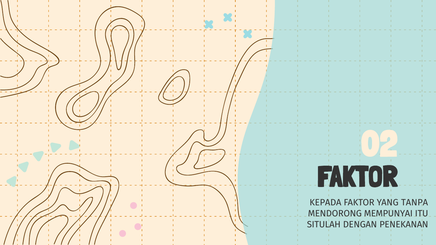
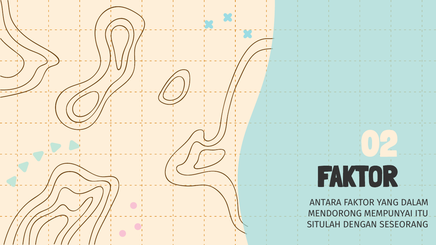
KEPADA: KEPADA -> ANTARA
TANPA: TANPA -> DALAM
PENEKANAN: PENEKANAN -> SESEORANG
